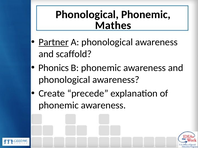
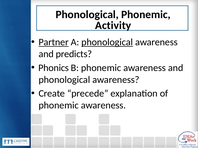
Mathes: Mathes -> Activity
phonological at (107, 42) underline: none -> present
scaffold: scaffold -> predicts
